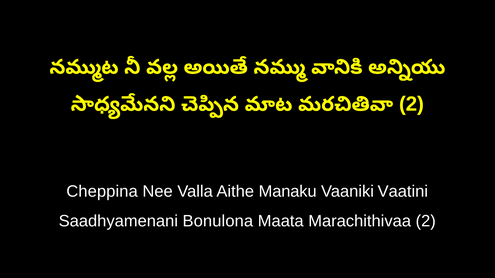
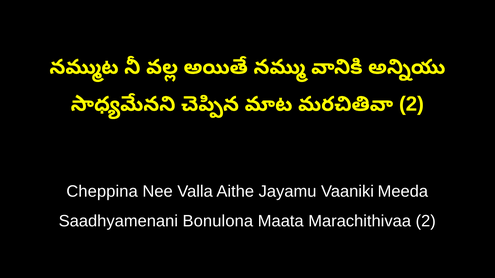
Manaku: Manaku -> Jayamu
Vaatini: Vaatini -> Meeda
